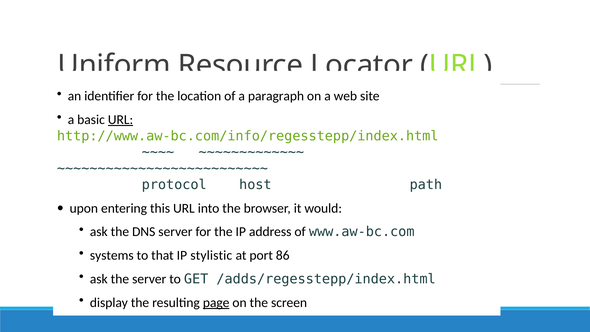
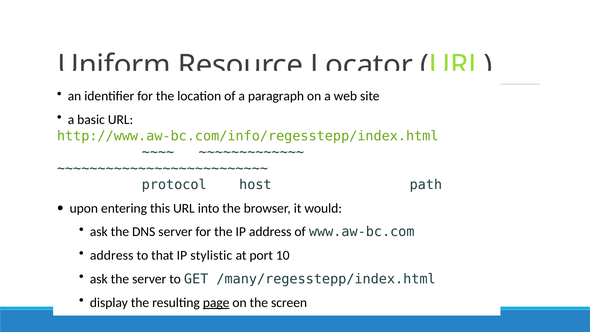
URL at (120, 120) underline: present -> none
systems at (112, 255): systems -> address
86: 86 -> 10
/adds/regesstepp/index.html: /adds/regesstepp/index.html -> /many/regesstepp/index.html
